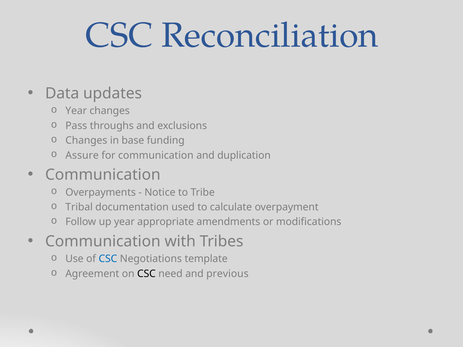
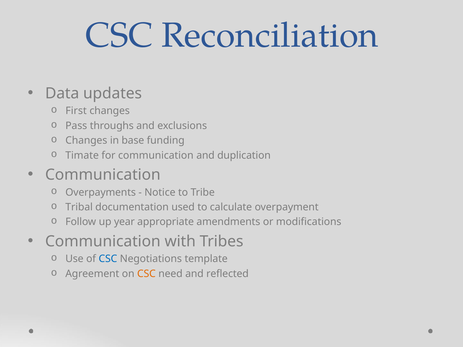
Year at (76, 111): Year -> First
Assure: Assure -> Timate
CSC at (146, 274) colour: black -> orange
previous: previous -> reflected
